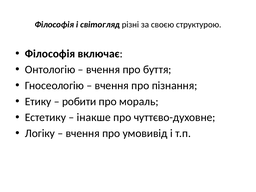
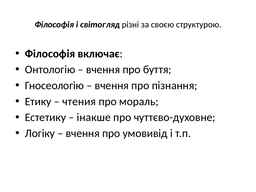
робити: робити -> чтения
